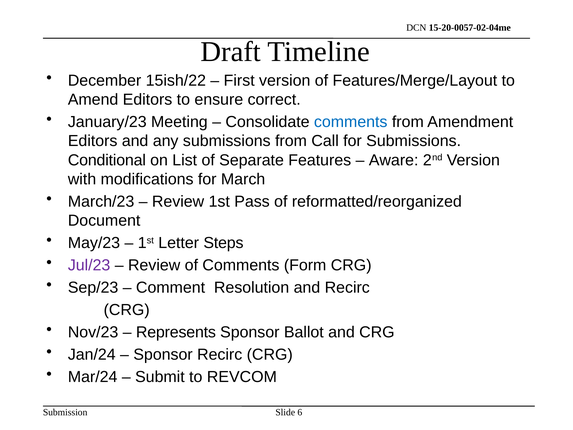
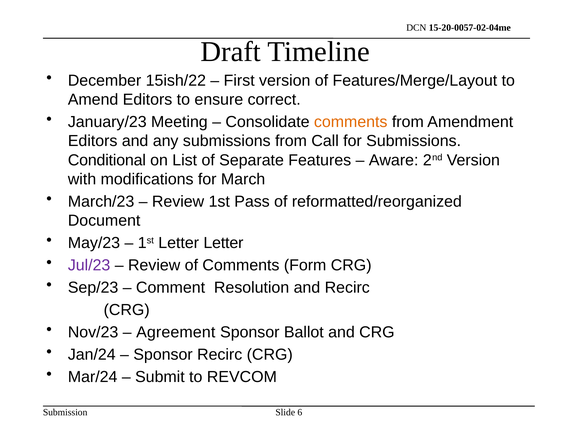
comments at (351, 122) colour: blue -> orange
Letter Steps: Steps -> Letter
Represents: Represents -> Agreement
